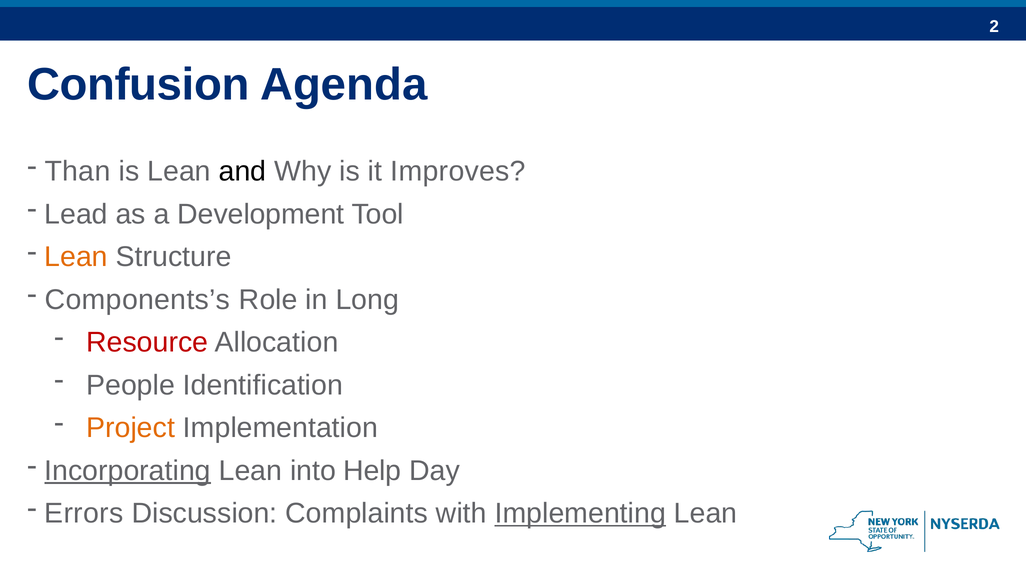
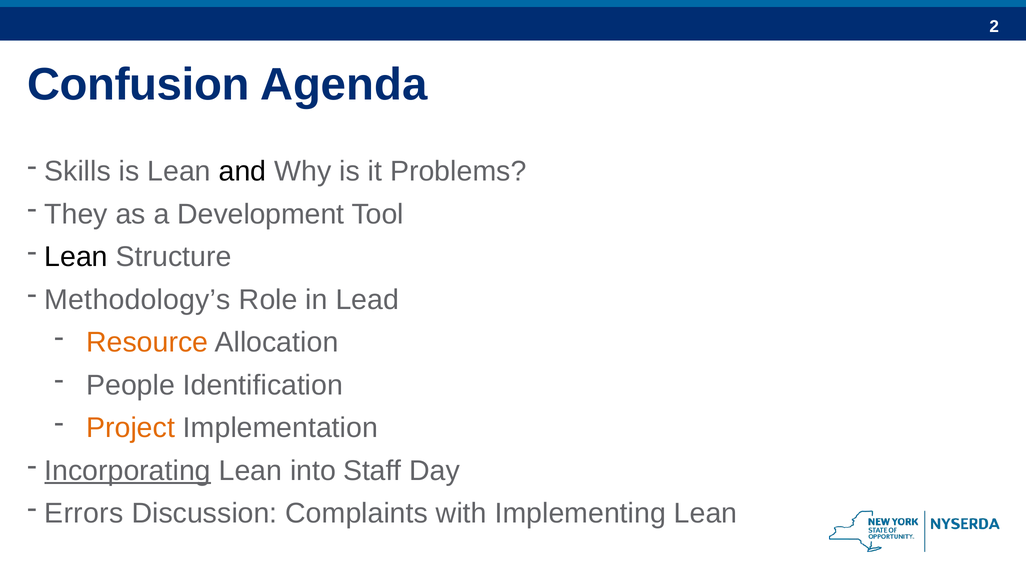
Than: Than -> Skills
Improves: Improves -> Problems
Lead: Lead -> They
Lean at (76, 257) colour: orange -> black
Components’s: Components’s -> Methodology’s
Long: Long -> Lead
Resource colour: red -> orange
Help: Help -> Staff
Implementing underline: present -> none
